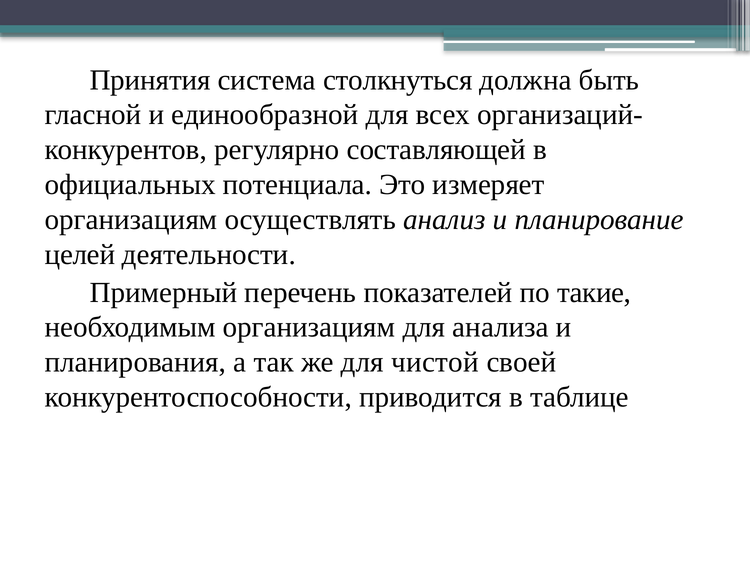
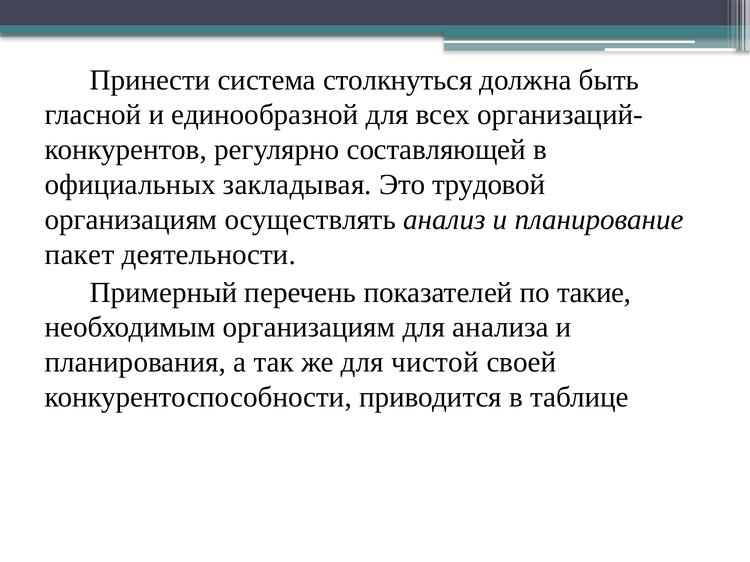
Принятия: Принятия -> Принести
потенциала: потенциала -> закладывая
измеряет: измеряет -> трудовой
целей: целей -> пакет
